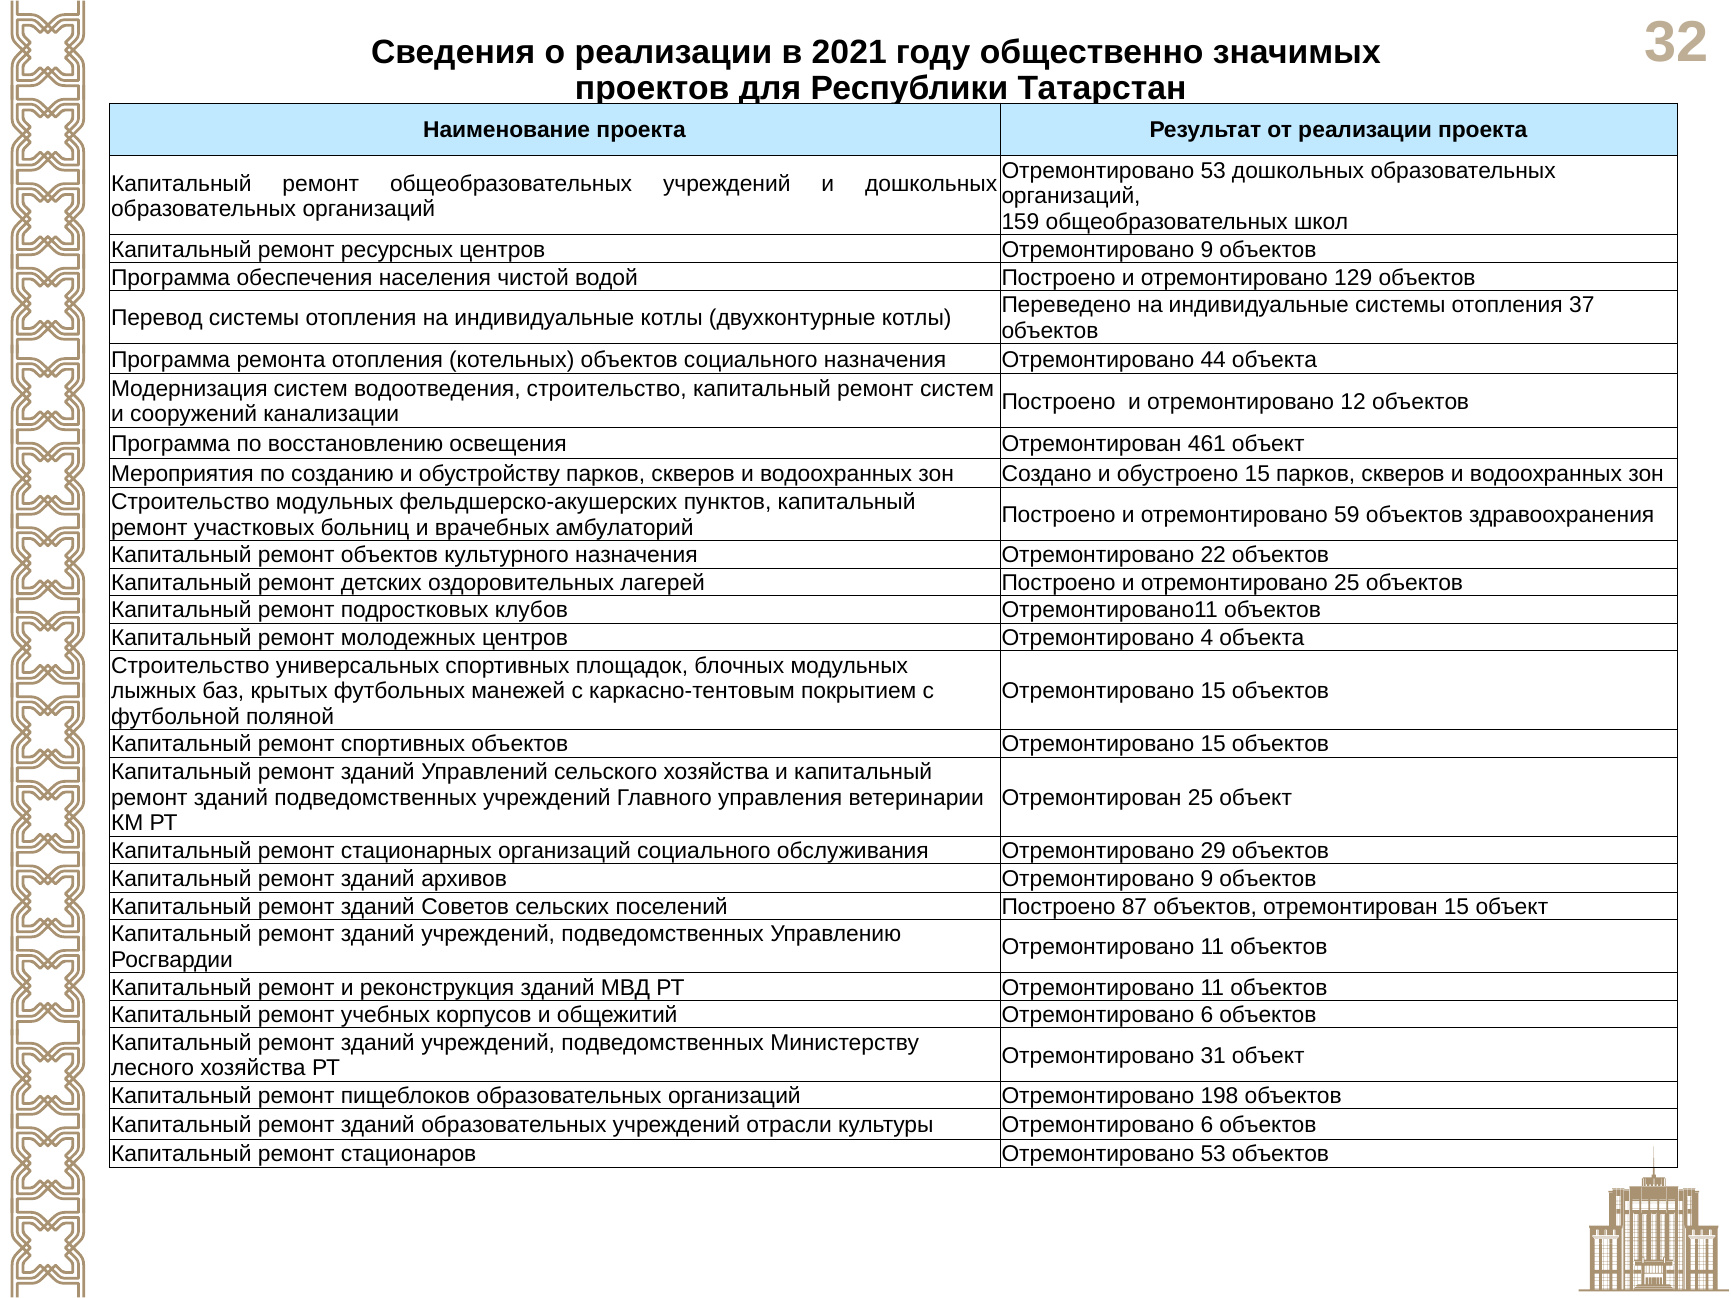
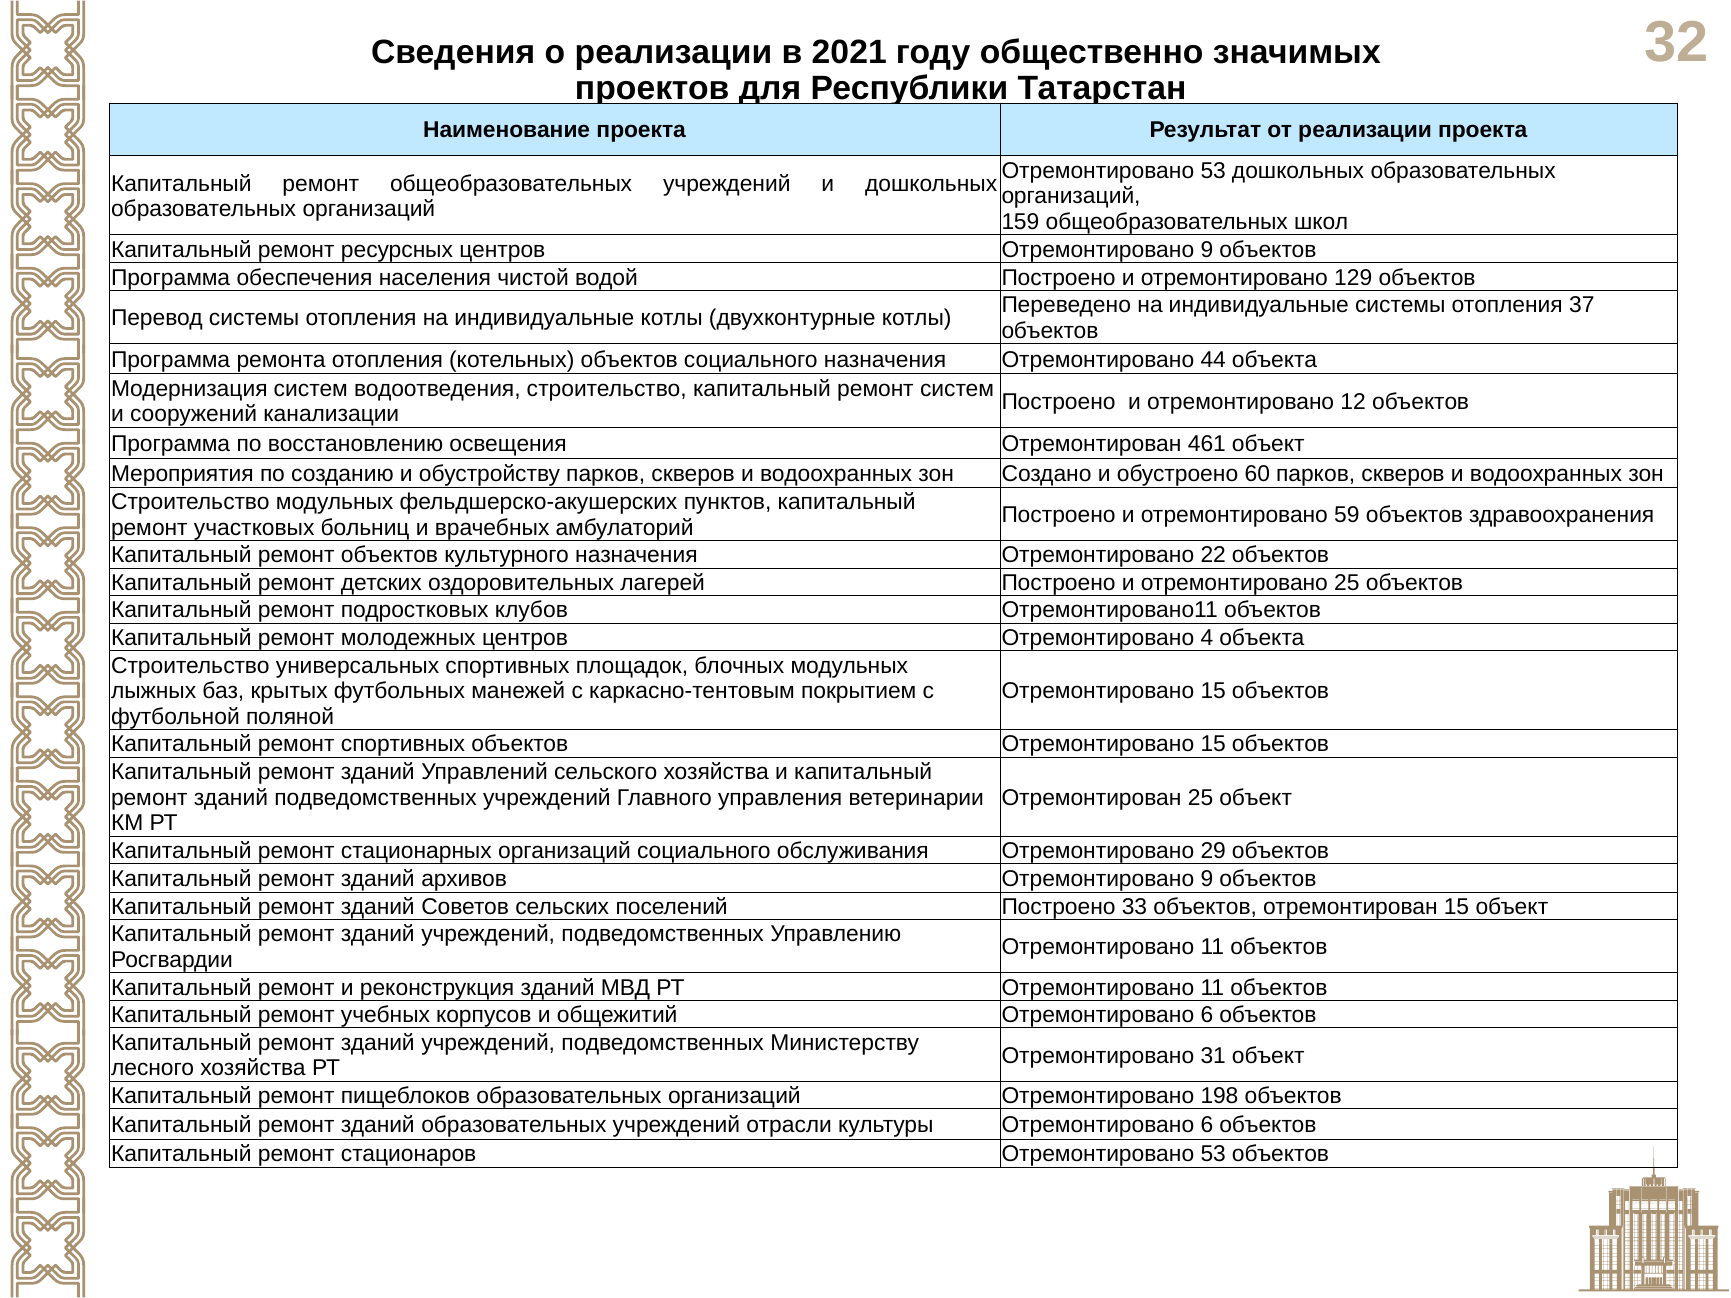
обустроено 15: 15 -> 60
87: 87 -> 33
